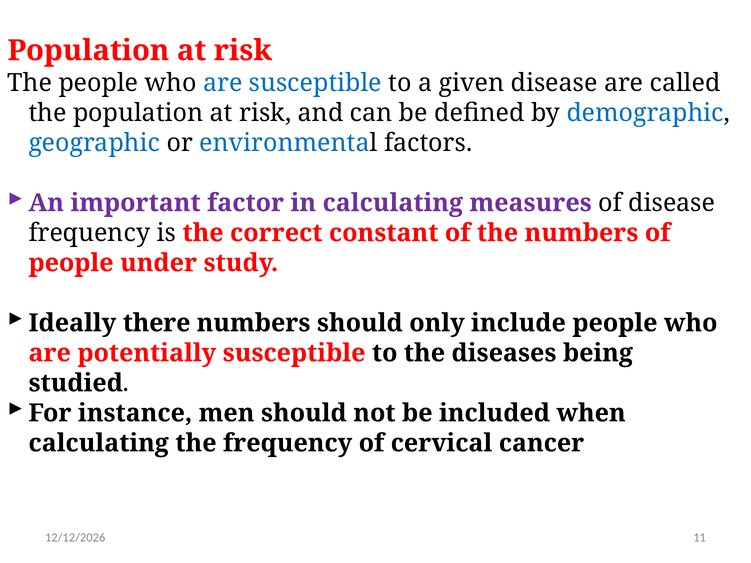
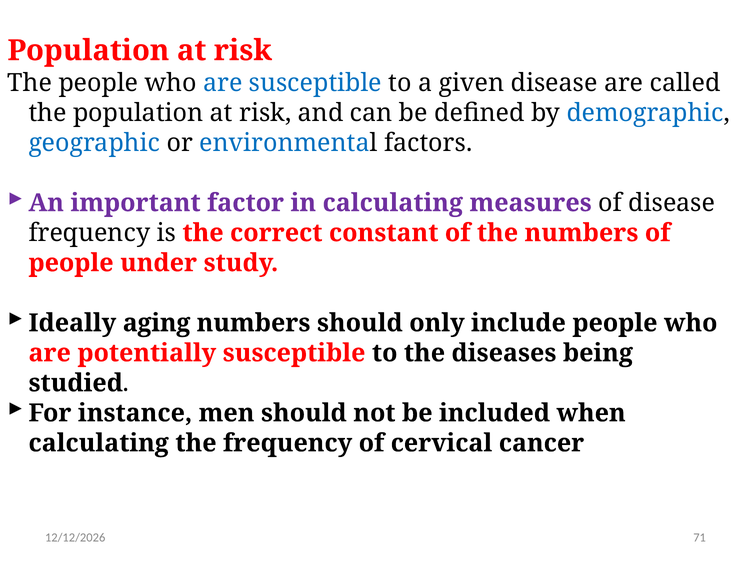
there: there -> aging
11: 11 -> 71
